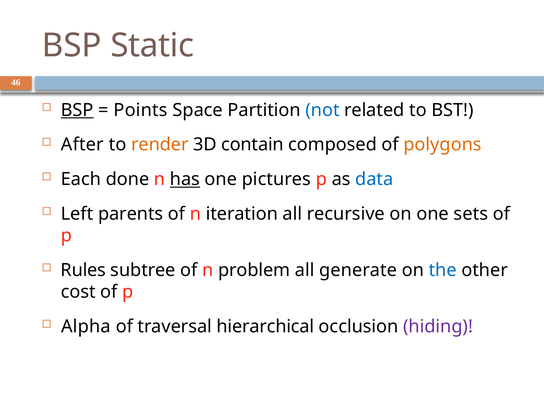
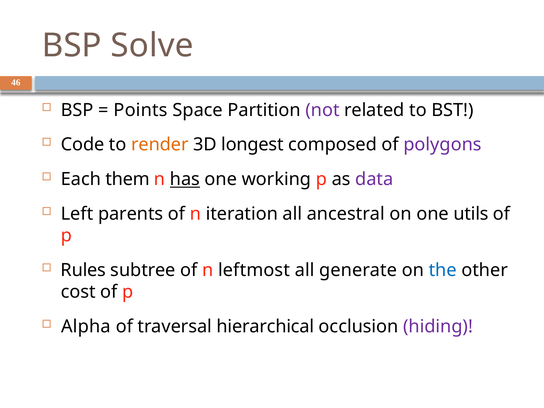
Static: Static -> Solve
BSP at (77, 110) underline: present -> none
not colour: blue -> purple
After: After -> Code
contain: contain -> longest
polygons colour: orange -> purple
done: done -> them
pictures: pictures -> working
data colour: blue -> purple
recursive: recursive -> ancestral
sets: sets -> utils
problem: problem -> leftmost
